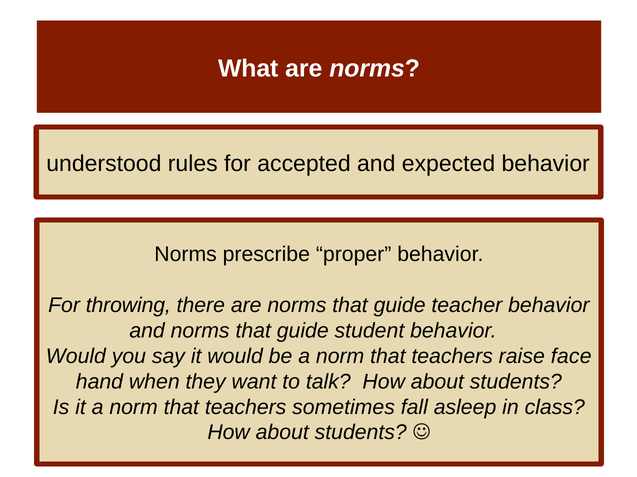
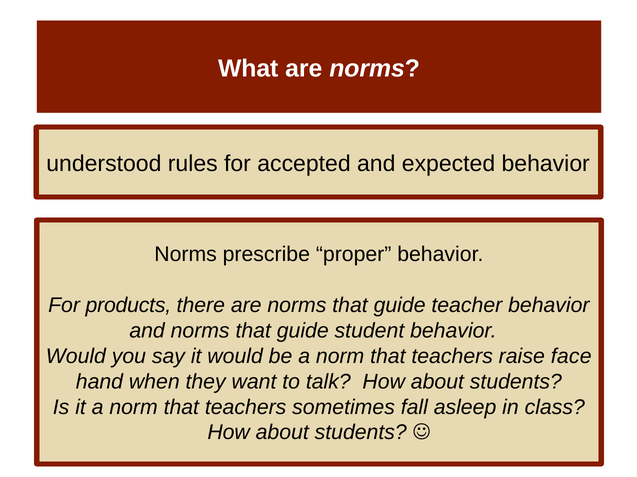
throwing: throwing -> products
